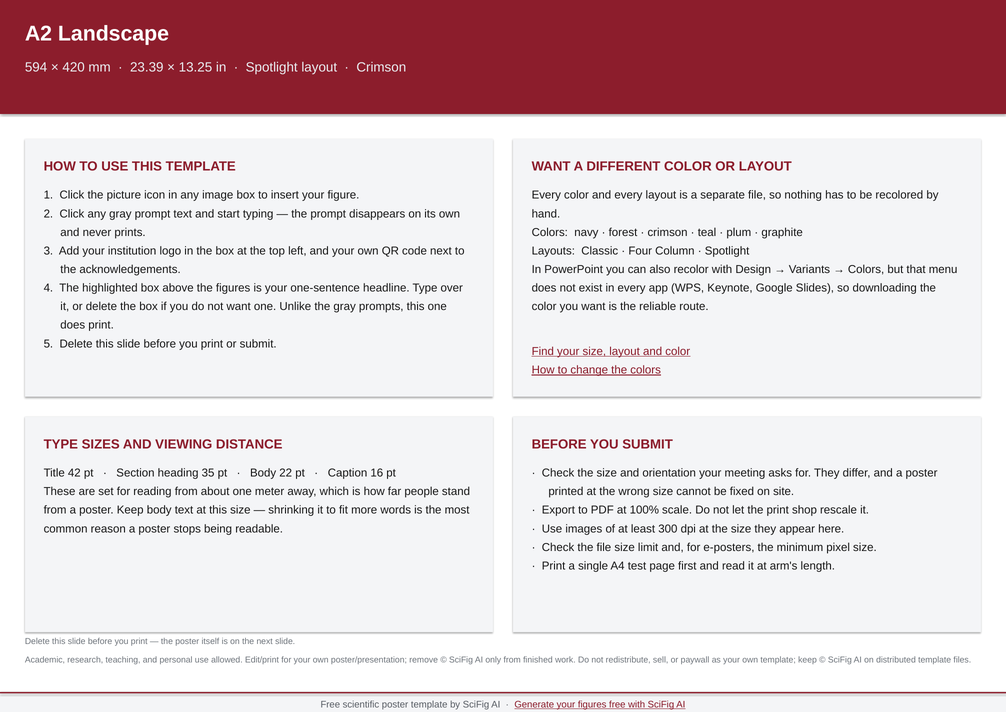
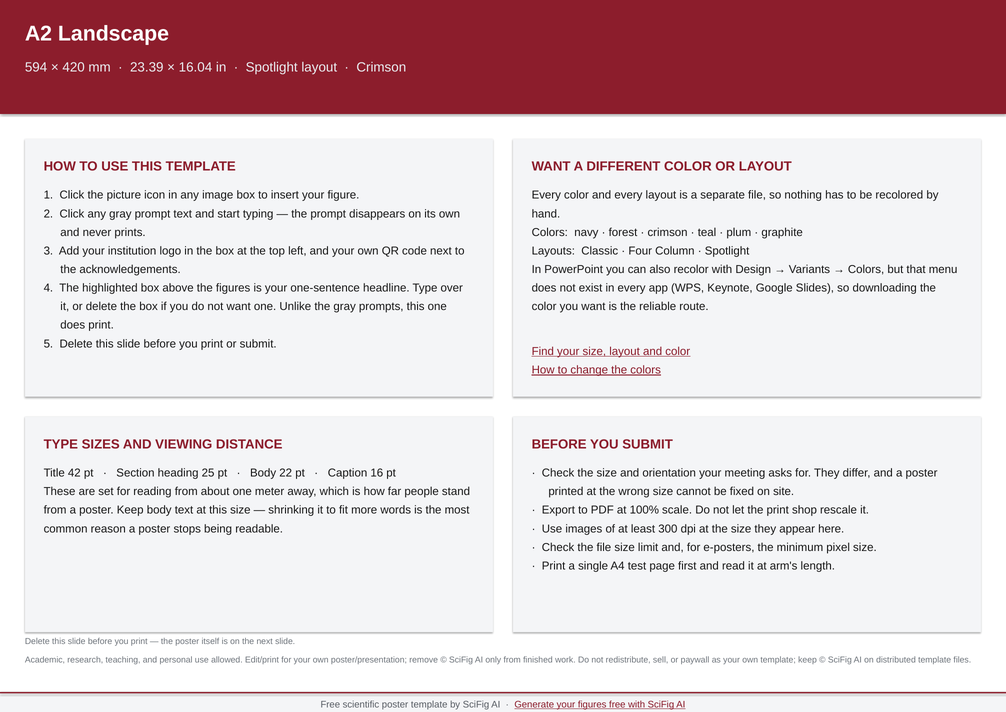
13.25: 13.25 -> 16.04
35: 35 -> 25
